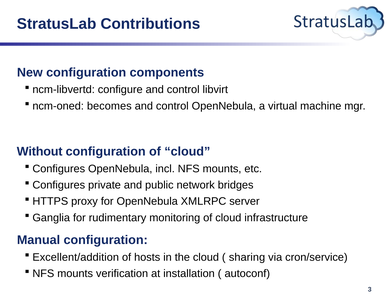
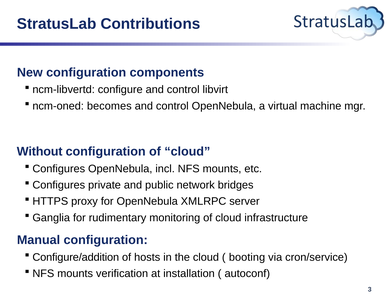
Excellent/addition: Excellent/addition -> Configure/addition
sharing: sharing -> booting
